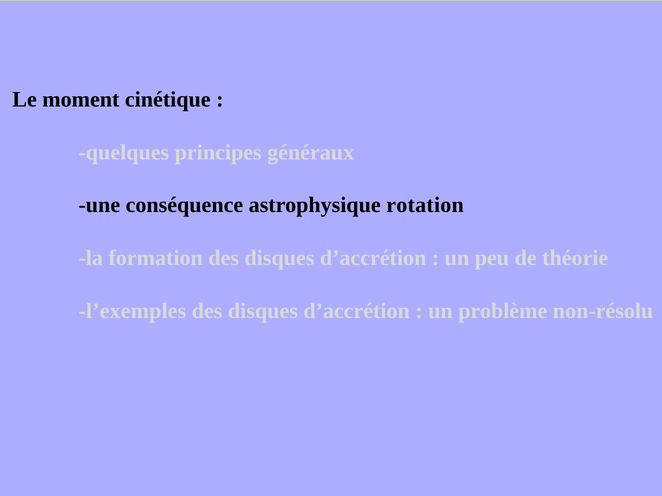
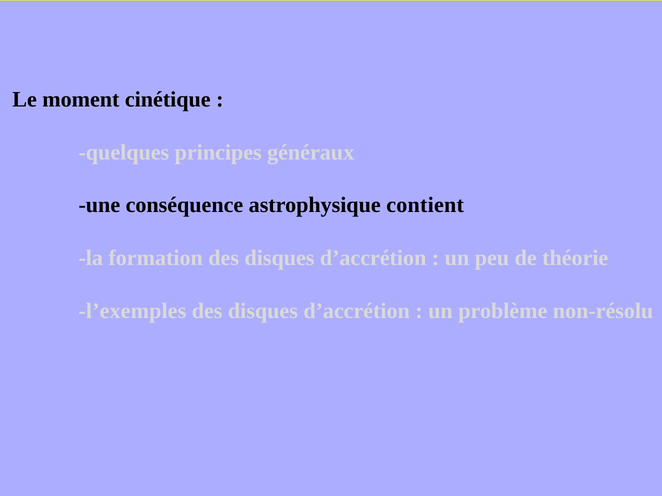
rotation: rotation -> contient
